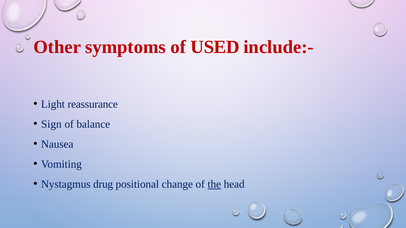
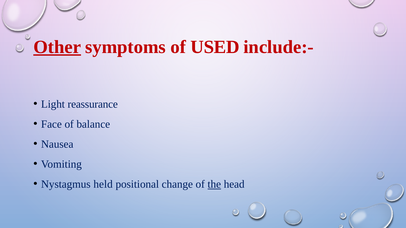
Other underline: none -> present
Sign: Sign -> Face
drug: drug -> held
